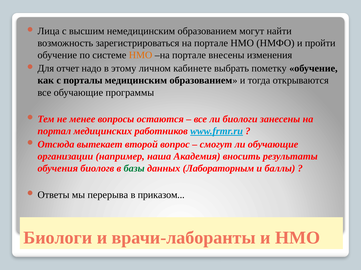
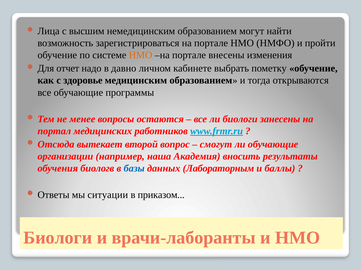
этому: этому -> давно
порталы: порталы -> здоровье
базы colour: green -> blue
перерыва: перерыва -> ситуации
